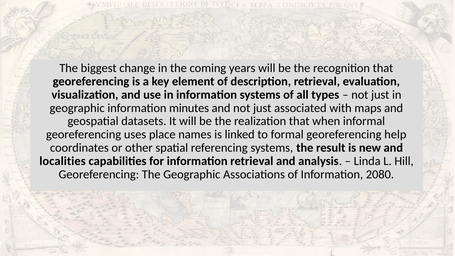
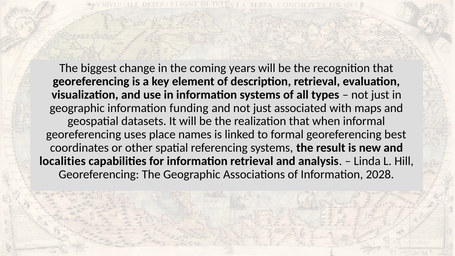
minutes: minutes -> funding
help: help -> best
2080: 2080 -> 2028
